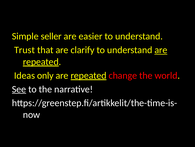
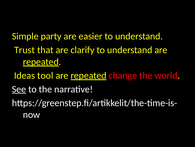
seller: seller -> party
are at (161, 50) underline: present -> none
only: only -> tool
